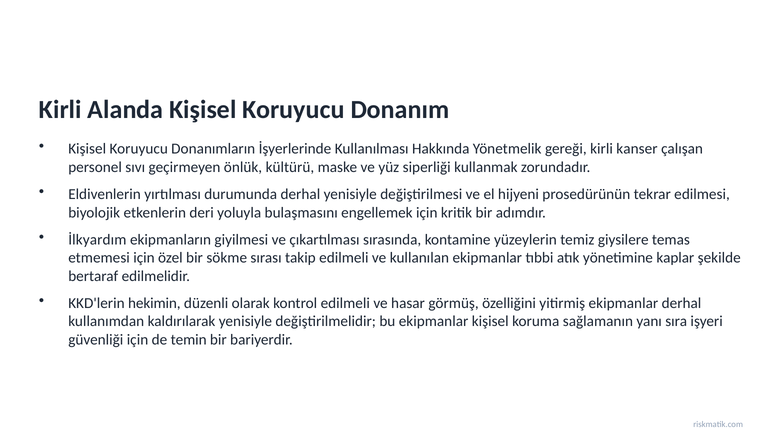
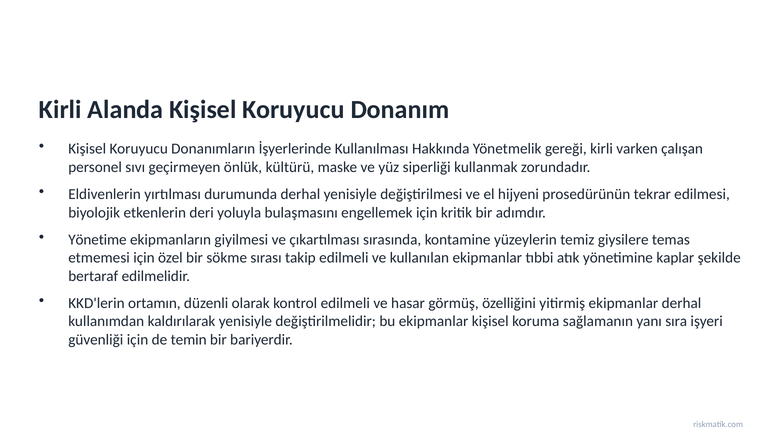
kanser: kanser -> varken
İlkyardım: İlkyardım -> Yönetime
hekimin: hekimin -> ortamın
